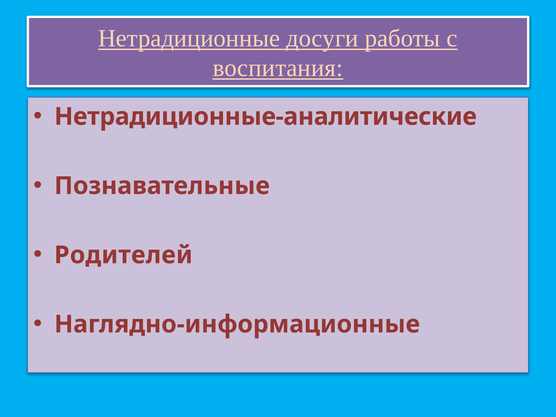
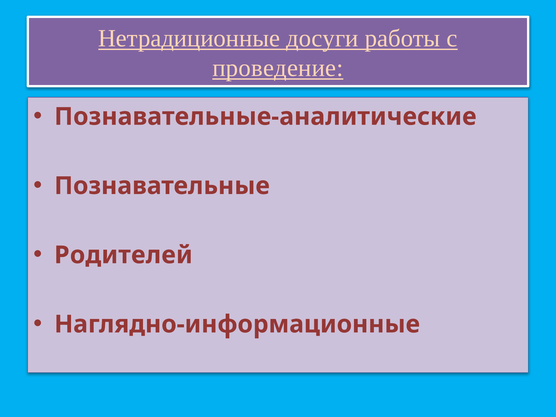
воспитания: воспитания -> проведение
Нетрадиционные-аналитические: Нетрадиционные-аналитические -> Познавательные-аналитические
